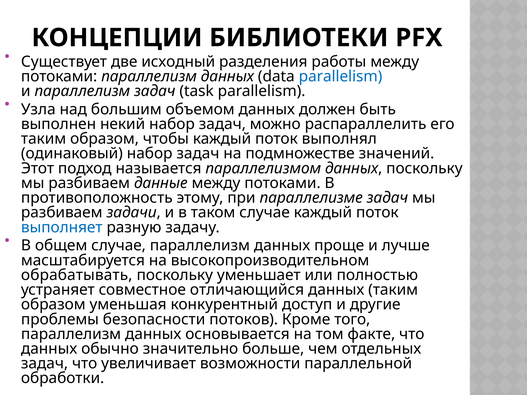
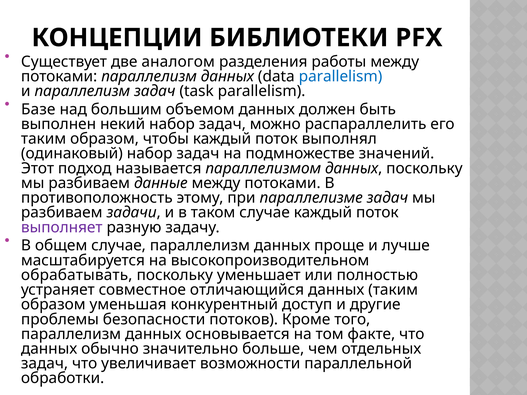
исходный: исходный -> аналогом
Узла: Узла -> Базе
выполняет colour: blue -> purple
